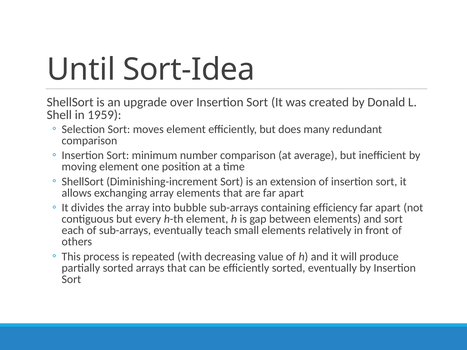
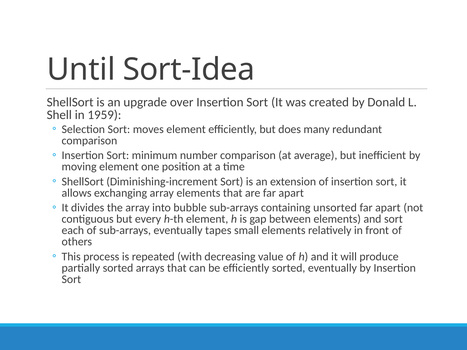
efficiency: efficiency -> unsorted
teach: teach -> tapes
